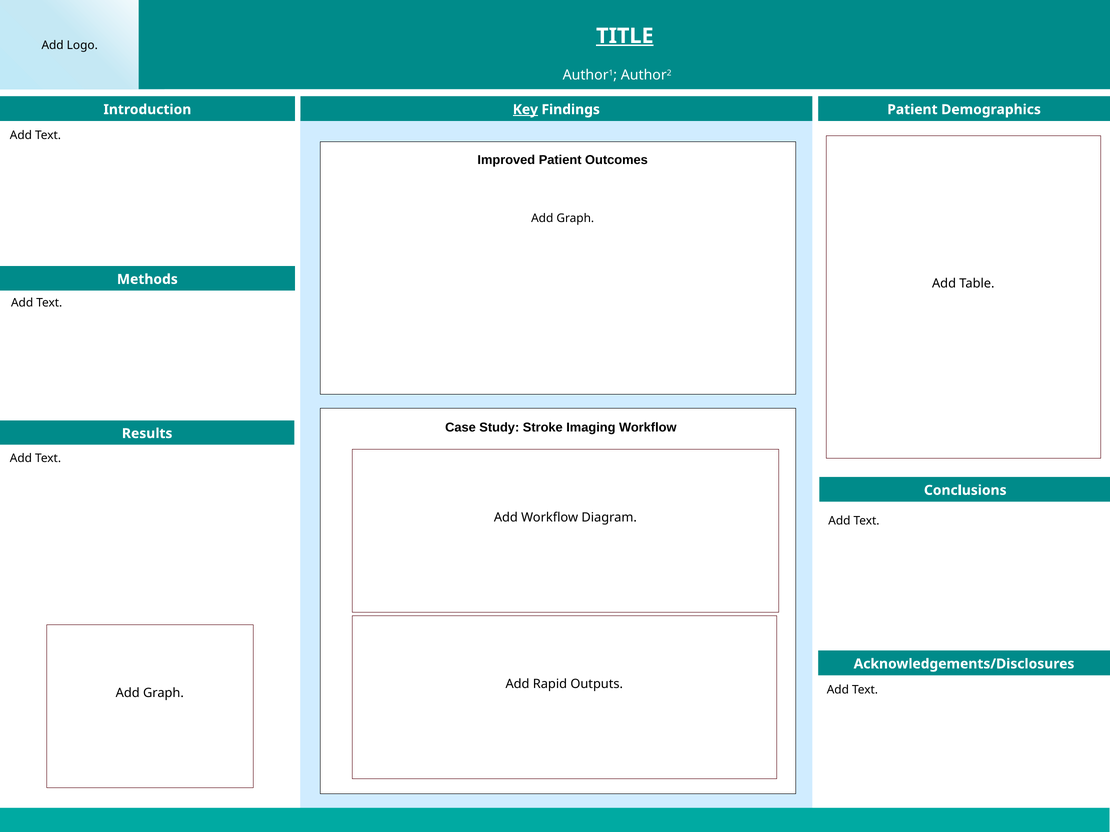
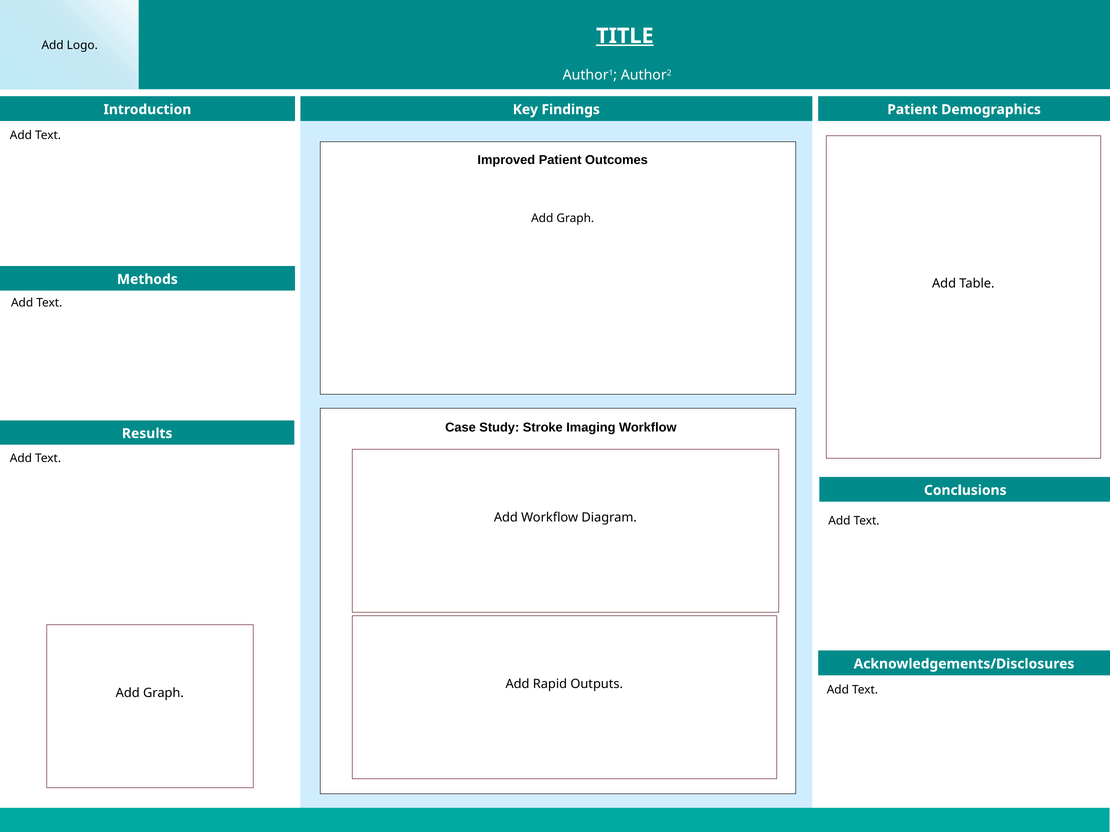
Key underline: present -> none
